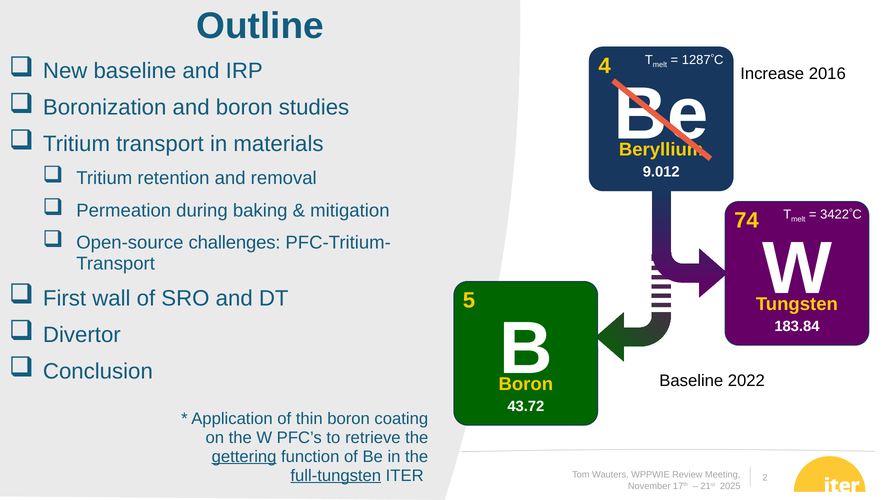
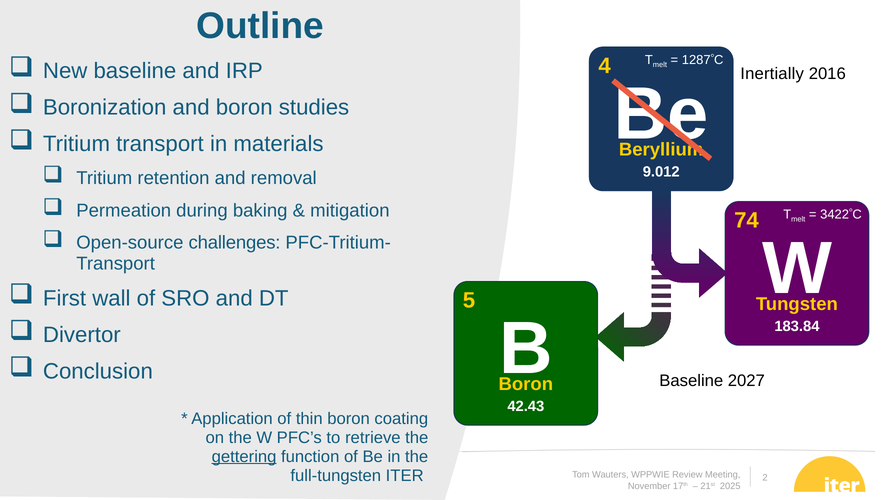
Increase: Increase -> Inertially
2022: 2022 -> 2027
43.72: 43.72 -> 42.43
full-tungsten underline: present -> none
